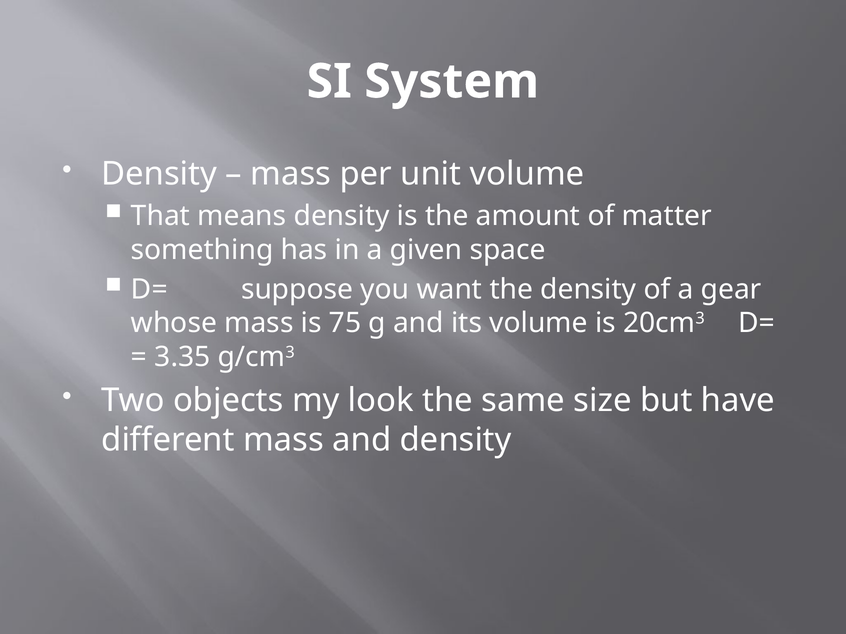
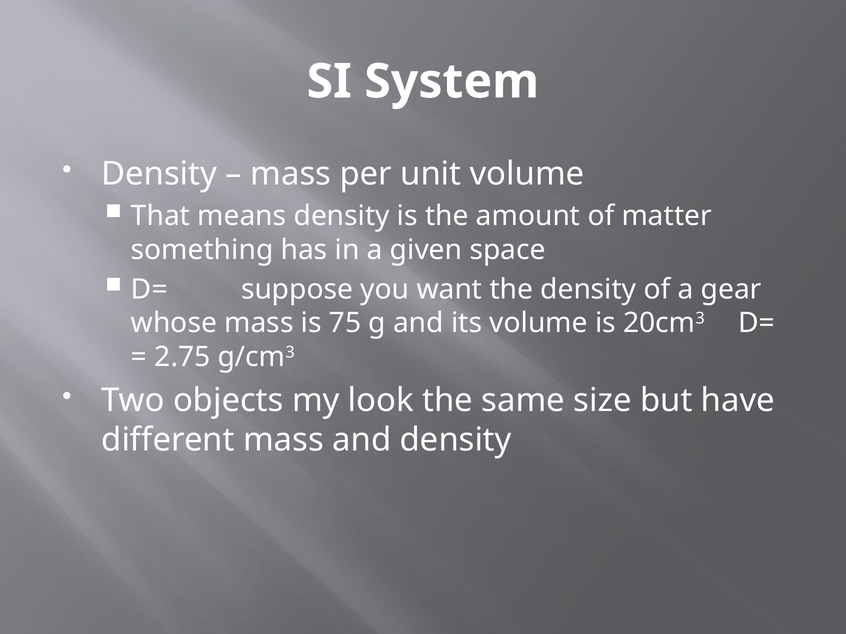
3.35: 3.35 -> 2.75
